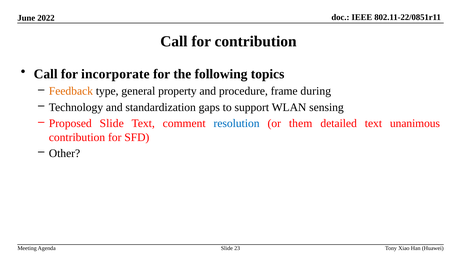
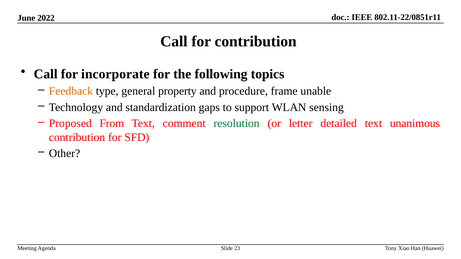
during: during -> unable
Proposed Slide: Slide -> From
resolution colour: blue -> green
them: them -> letter
